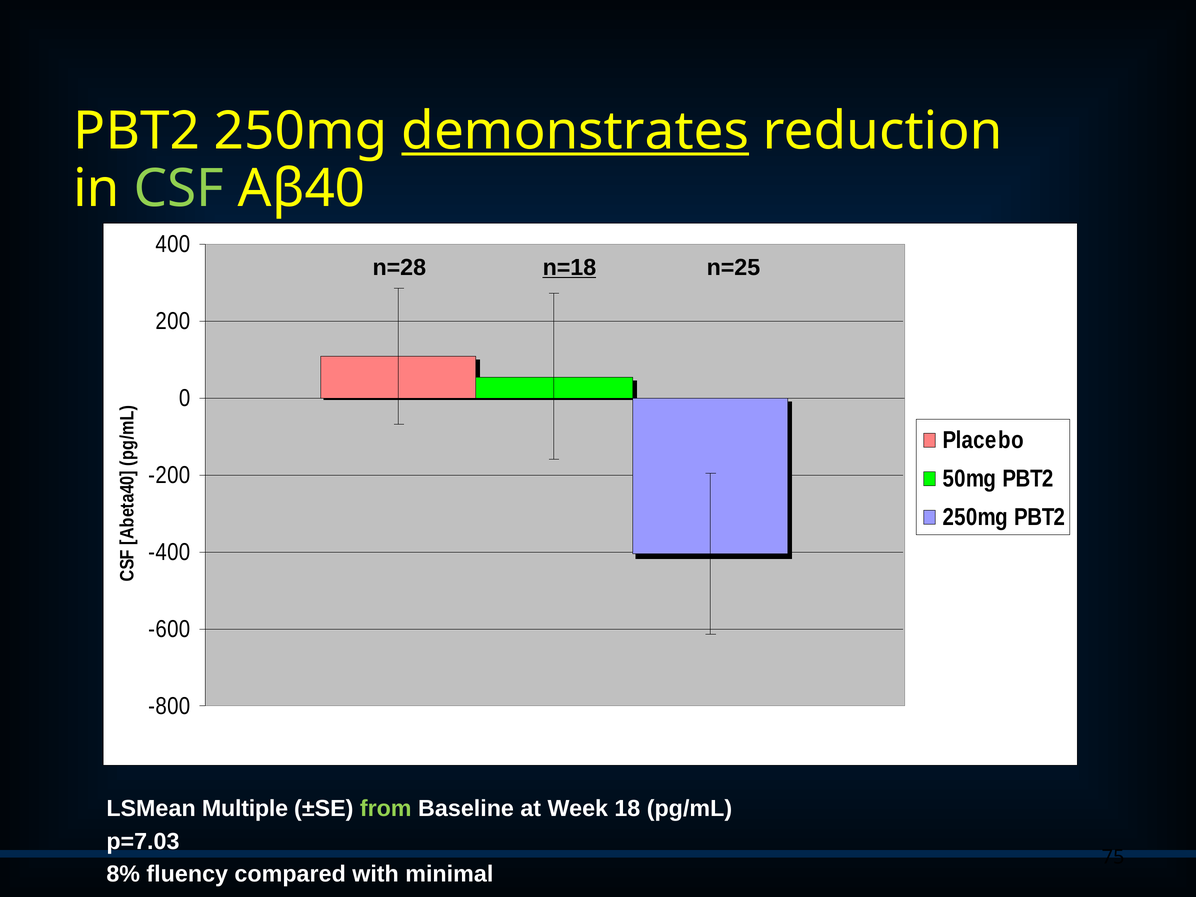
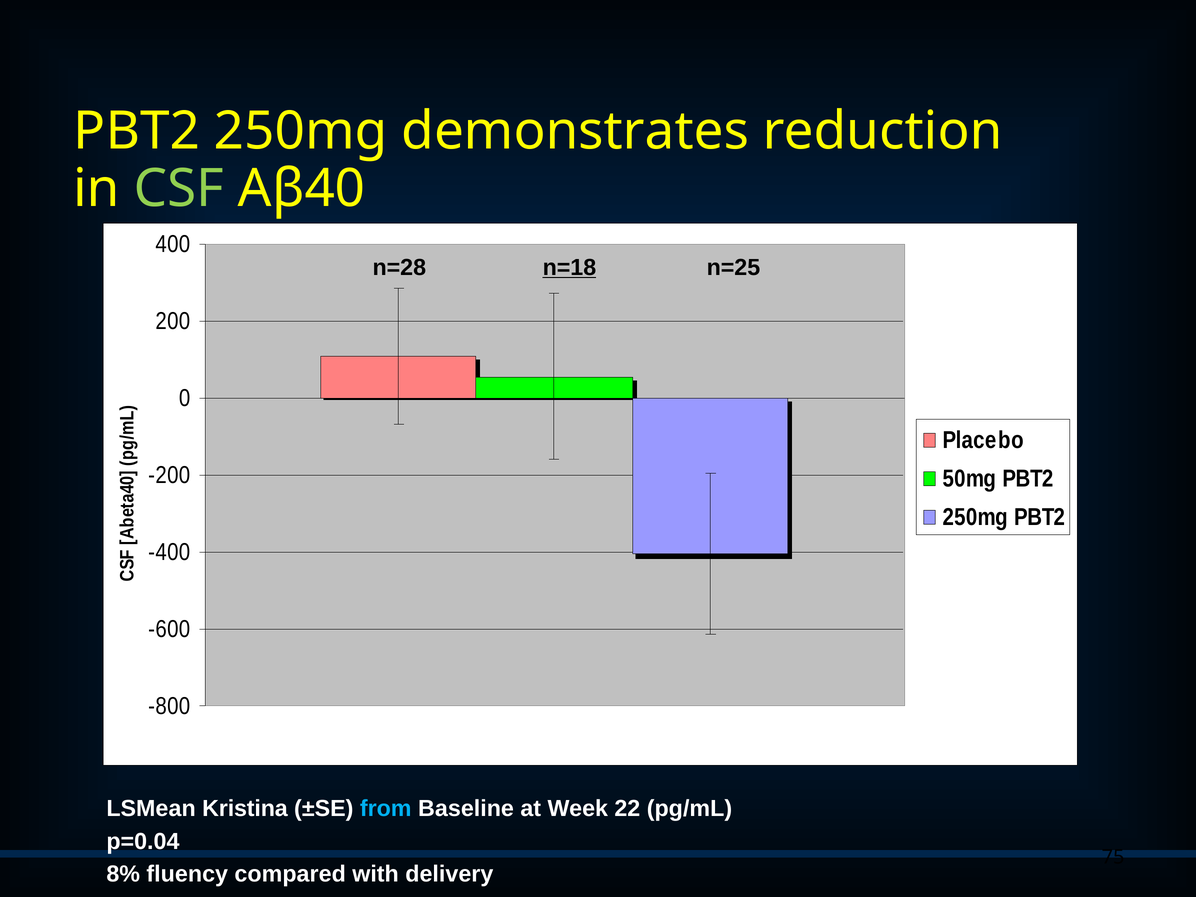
demonstrates underline: present -> none
Multiple: Multiple -> Kristina
from colour: light green -> light blue
18: 18 -> 22
p=7.03: p=7.03 -> p=0.04
minimal: minimal -> delivery
